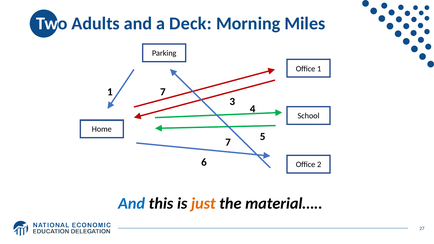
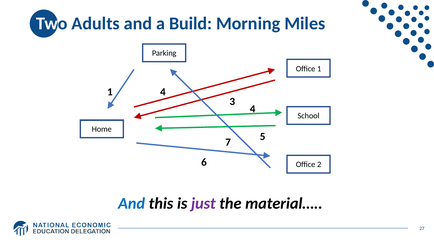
Deck: Deck -> Build
1 7: 7 -> 4
just colour: orange -> purple
